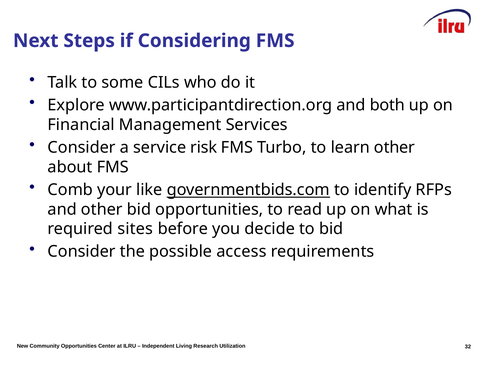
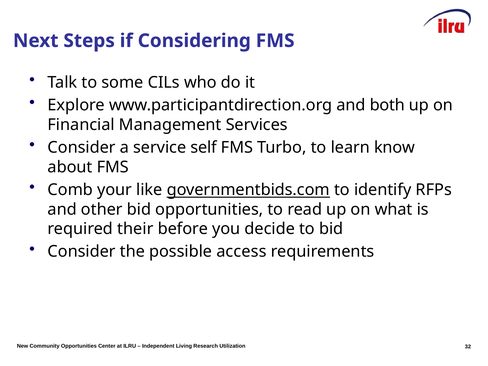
risk: risk -> self
learn other: other -> know
sites: sites -> their
